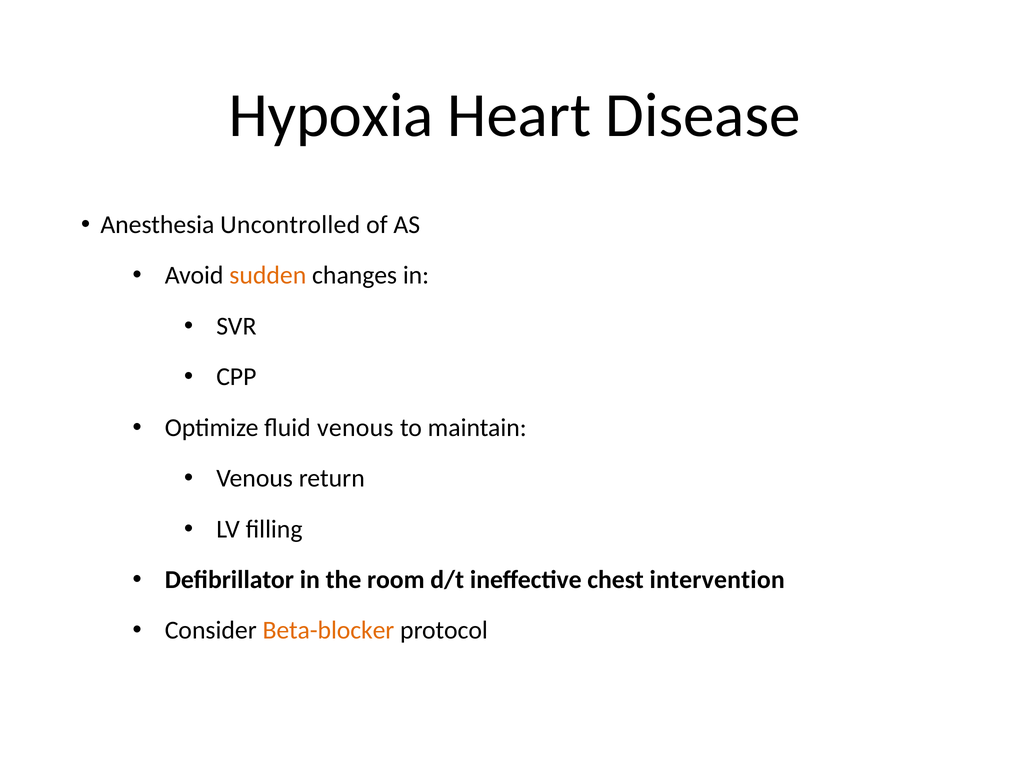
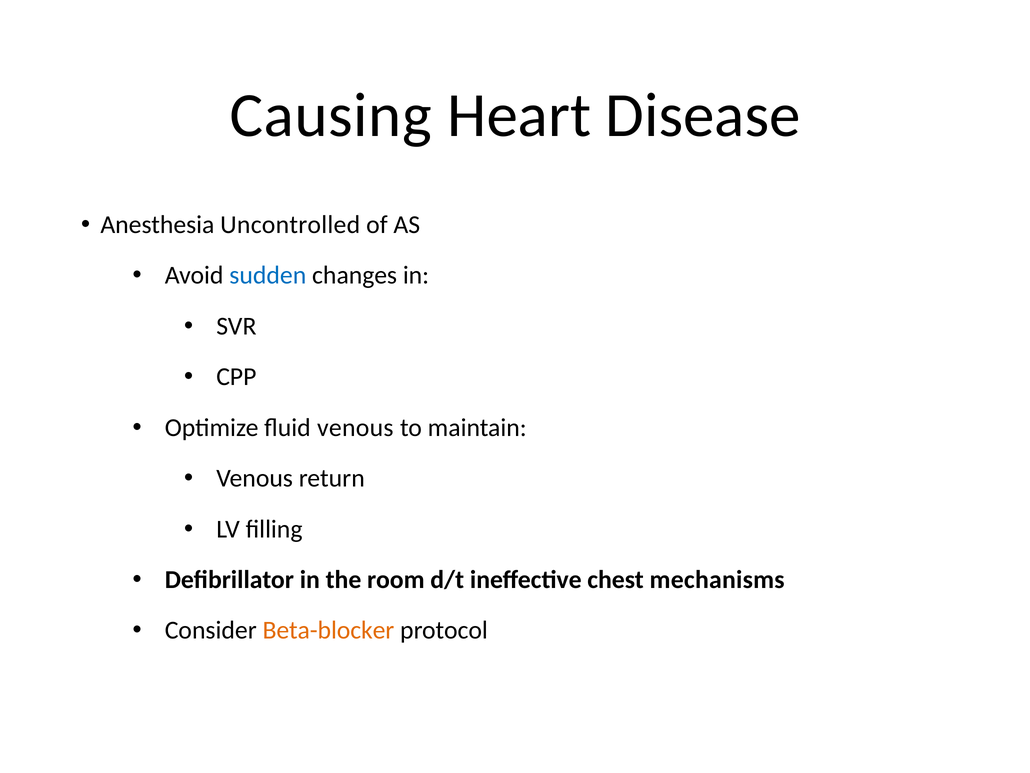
Hypoxia: Hypoxia -> Causing
sudden colour: orange -> blue
intervention: intervention -> mechanisms
